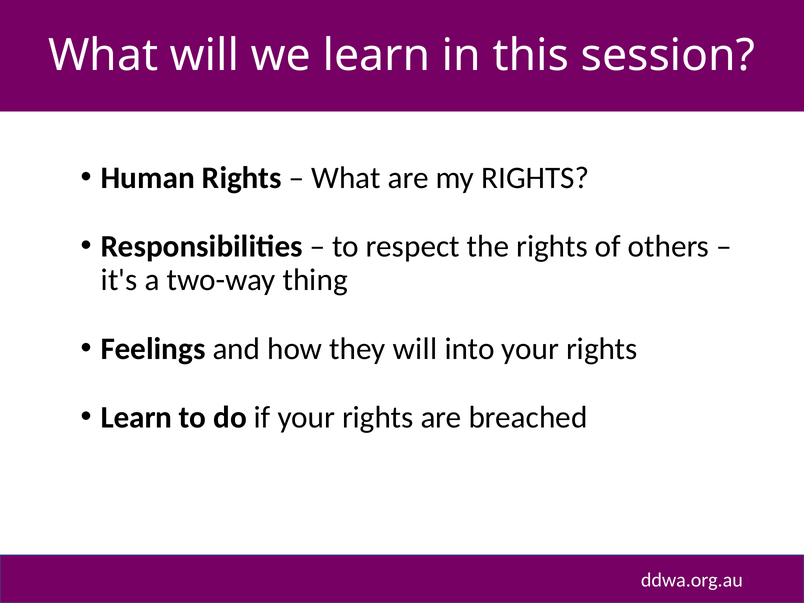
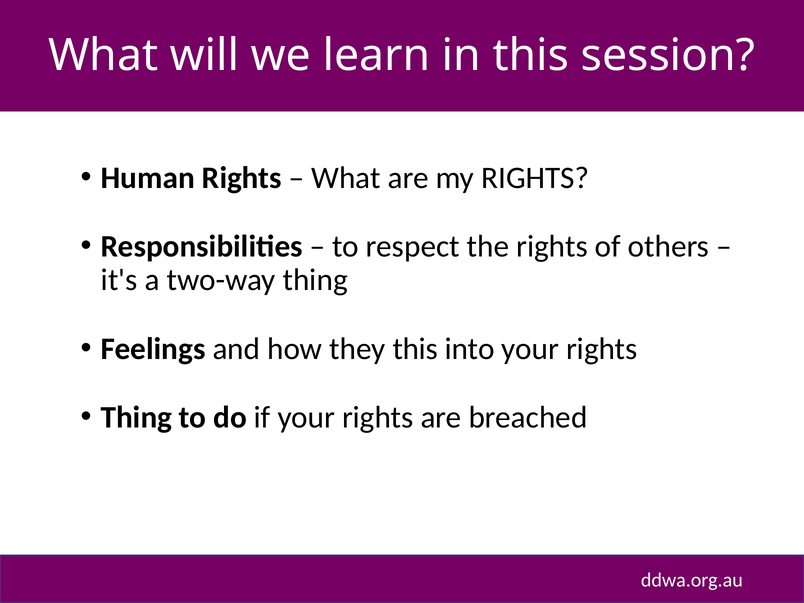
they will: will -> this
Learn at (137, 417): Learn -> Thing
